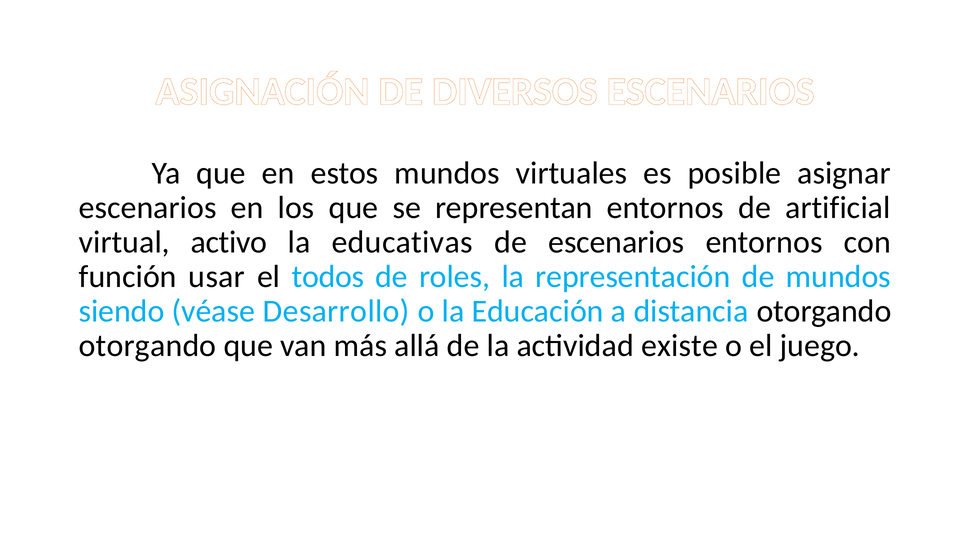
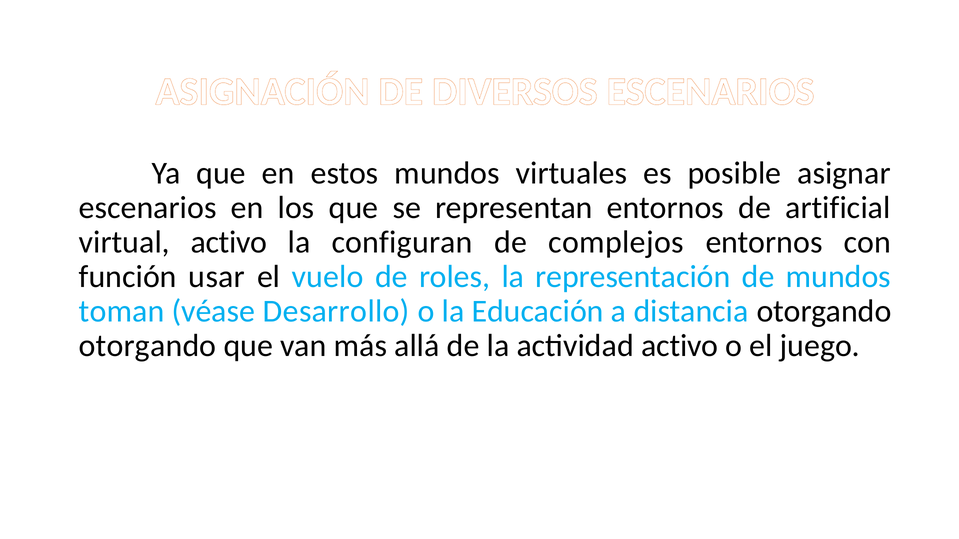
educativas: educativas -> configuran
de escenarios: escenarios -> complejos
todos: todos -> vuelo
siendo: siendo -> toman
actividad existe: existe -> activo
